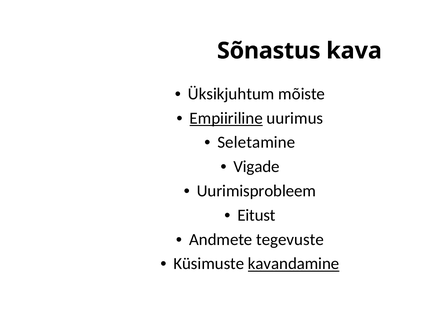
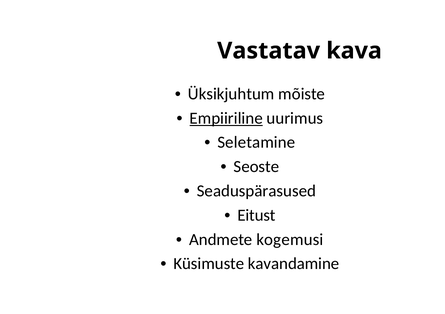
Sõnastus: Sõnastus -> Vastatav
Vigade: Vigade -> Seoste
Uurimisprobleem: Uurimisprobleem -> Seaduspärasused
tegevuste: tegevuste -> kogemusi
kavandamine underline: present -> none
